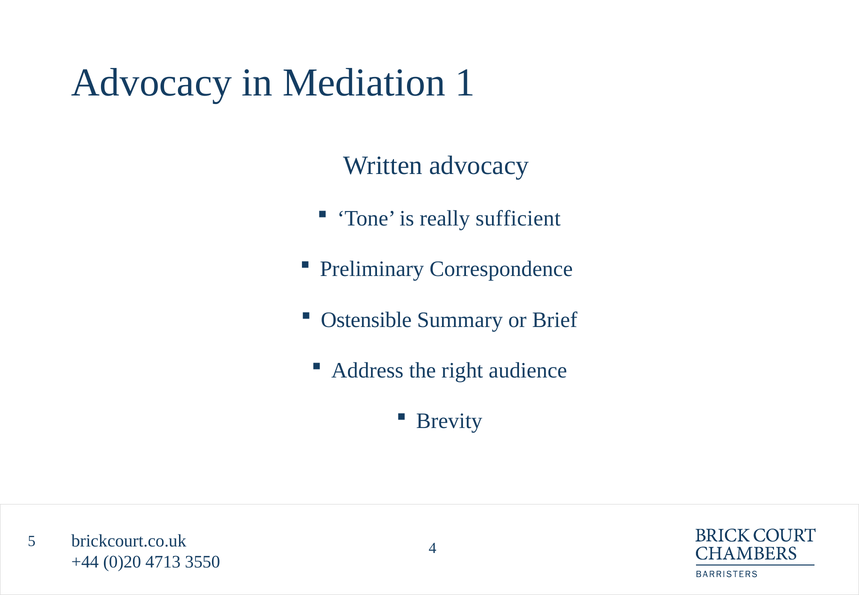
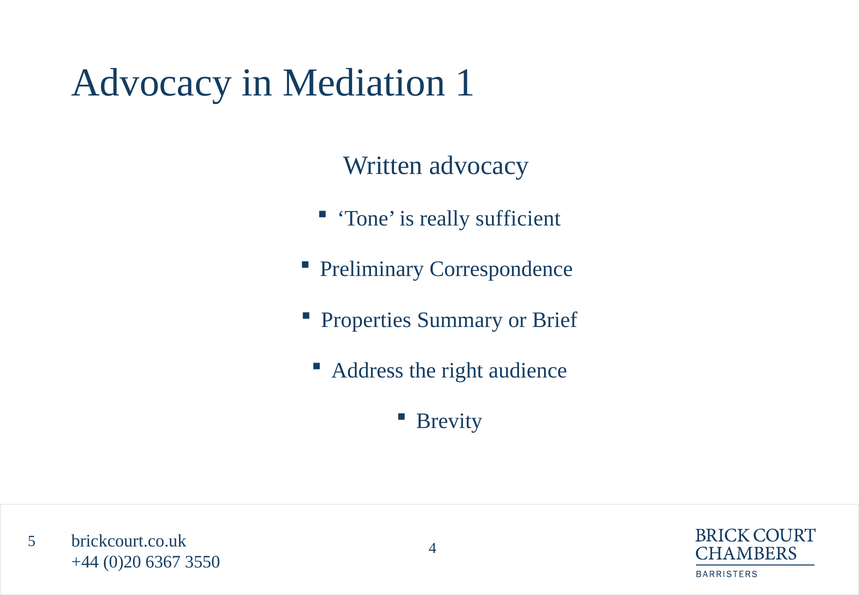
Ostensible: Ostensible -> Properties
4713: 4713 -> 6367
